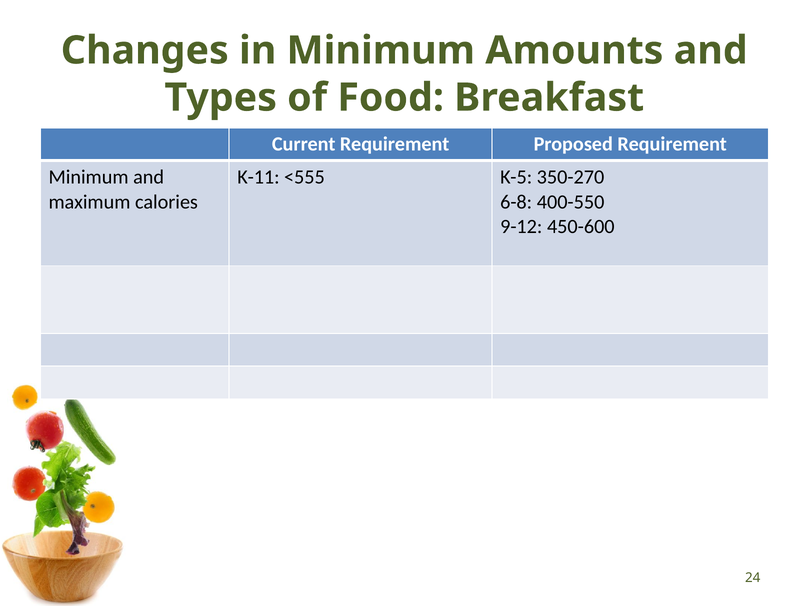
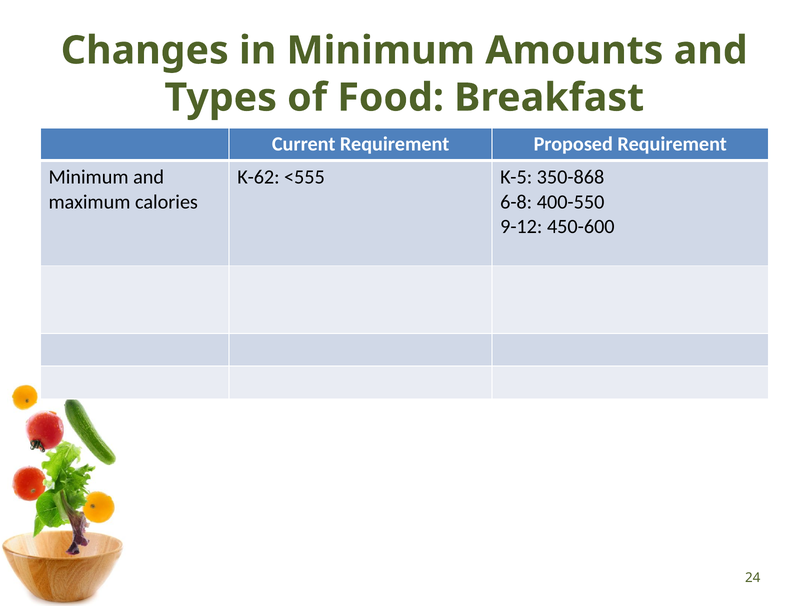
K-11: K-11 -> K-62
350-270: 350-270 -> 350-868
